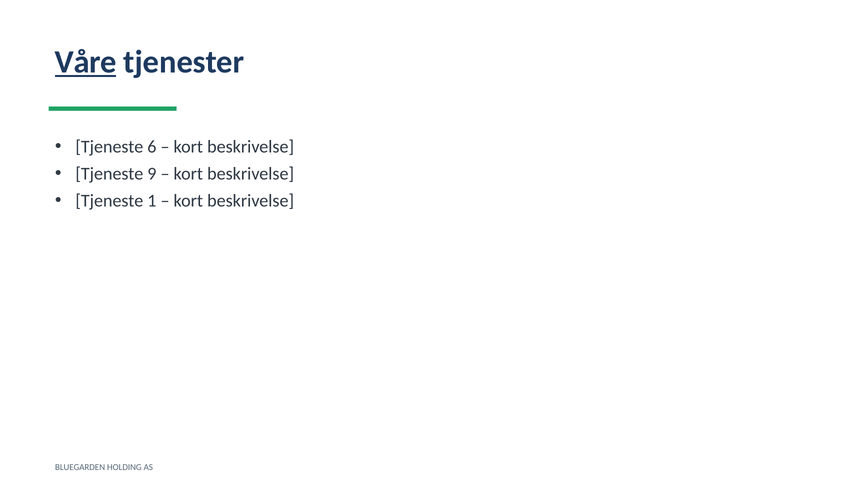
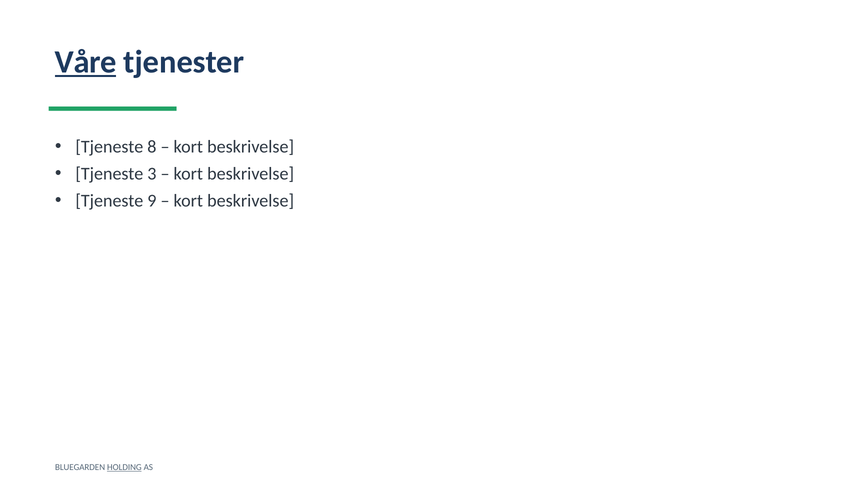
6: 6 -> 8
9: 9 -> 3
1: 1 -> 9
HOLDING underline: none -> present
